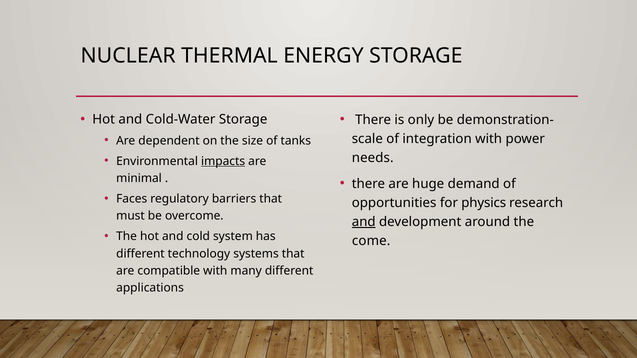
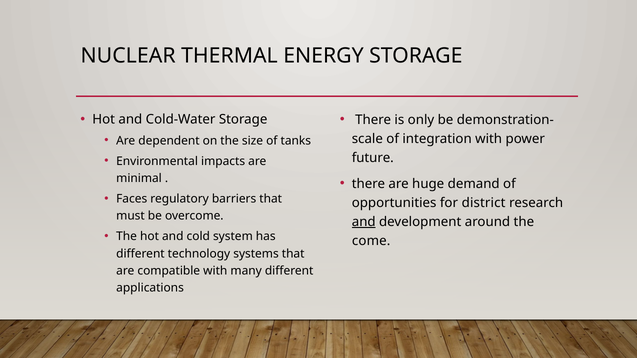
needs: needs -> future
impacts underline: present -> none
physics: physics -> district
